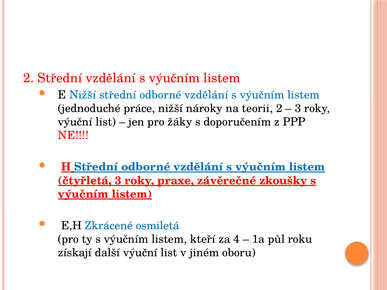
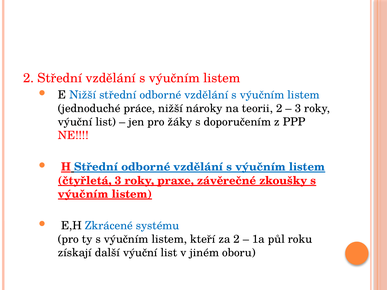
osmiletá: osmiletá -> systému
za 4: 4 -> 2
